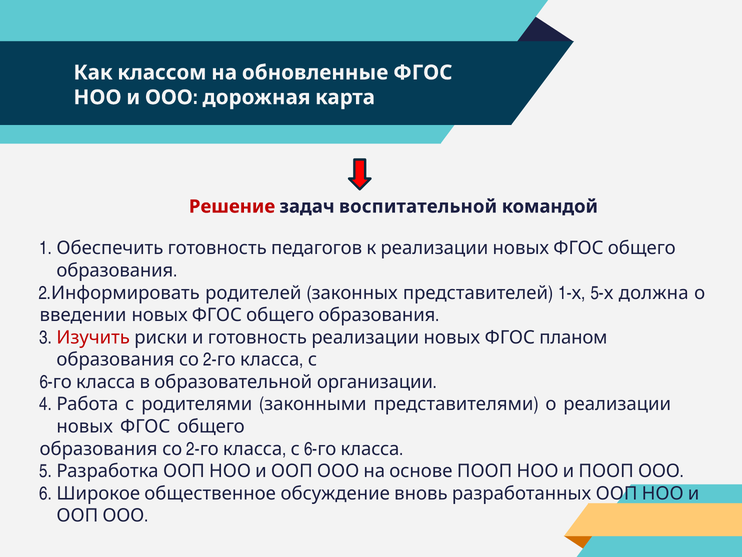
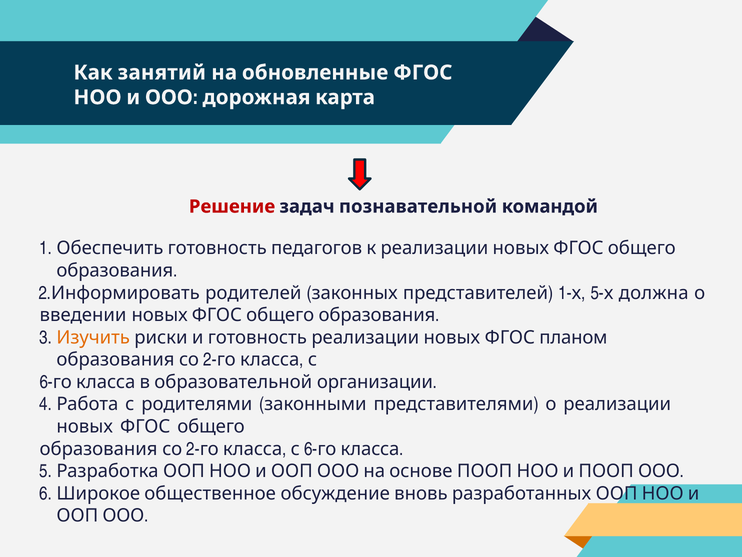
классом: классом -> занятий
воспитательной: воспитательной -> познавательной
Изучить colour: red -> orange
